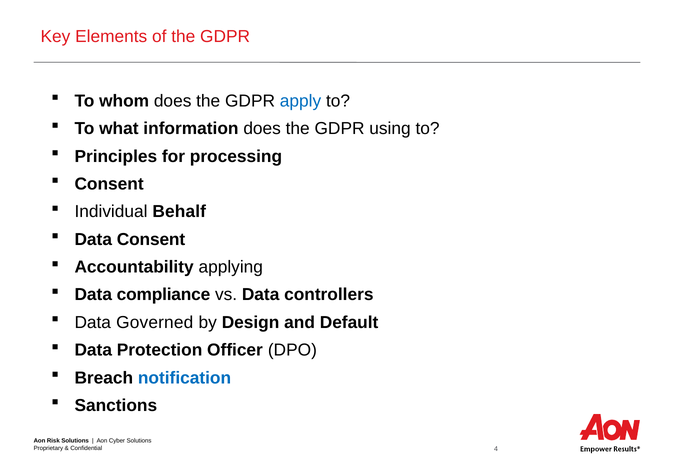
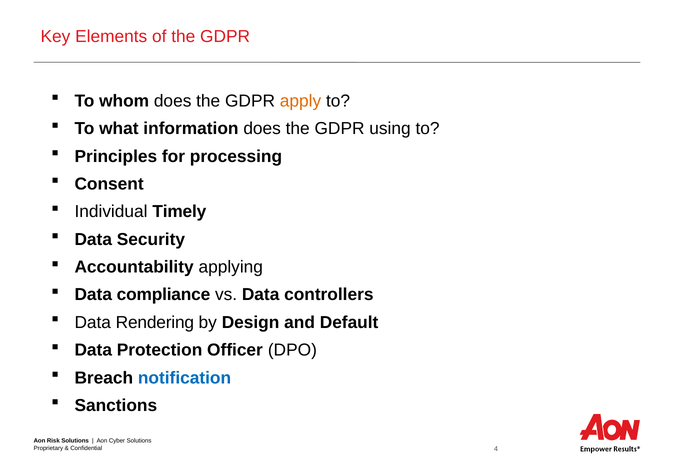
apply colour: blue -> orange
Behalf: Behalf -> Timely
Data Consent: Consent -> Security
Governed: Governed -> Rendering
